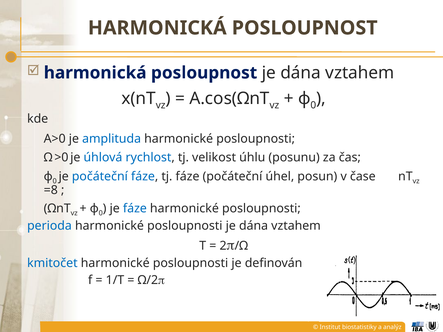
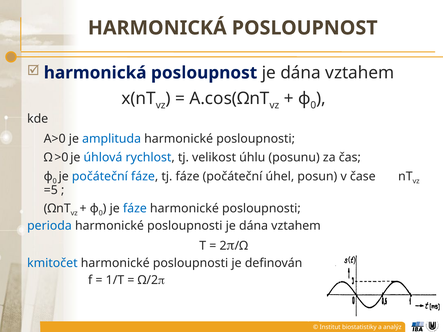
=8: =8 -> =5
